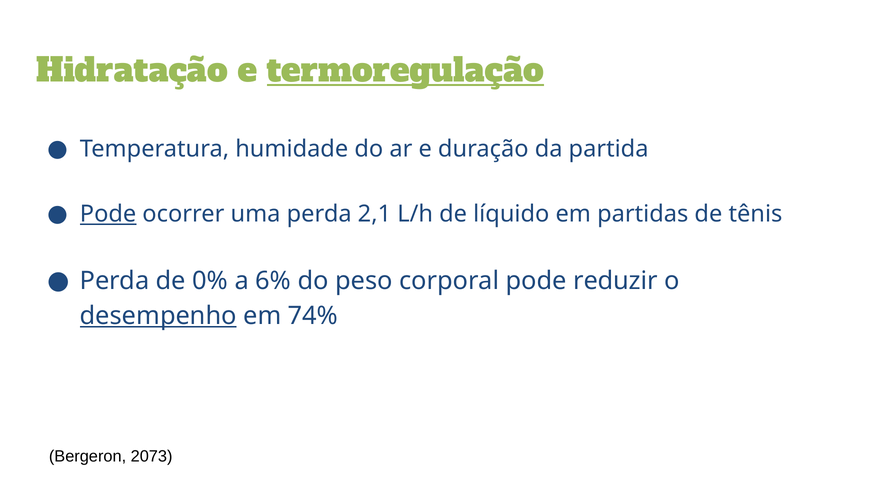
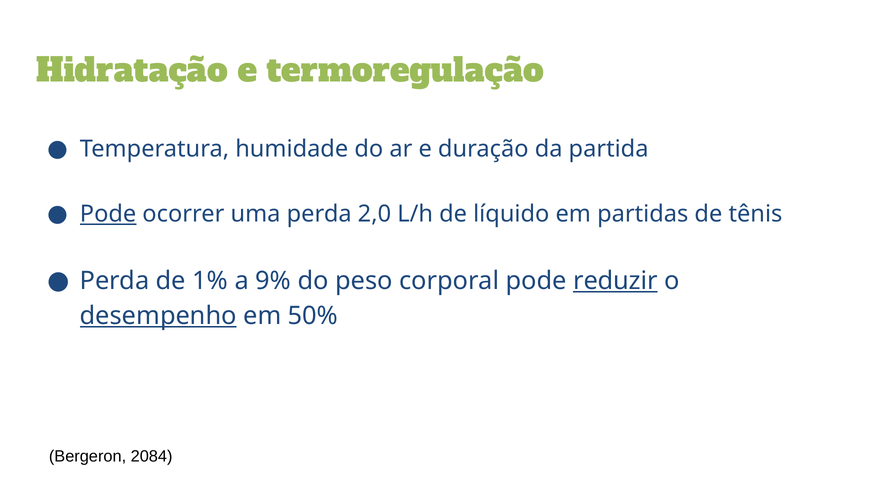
termoregulação underline: present -> none
2,1: 2,1 -> 2,0
0%: 0% -> 1%
6%: 6% -> 9%
reduzir underline: none -> present
74%: 74% -> 50%
2073: 2073 -> 2084
